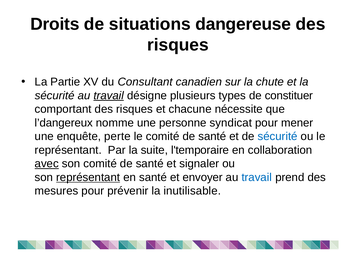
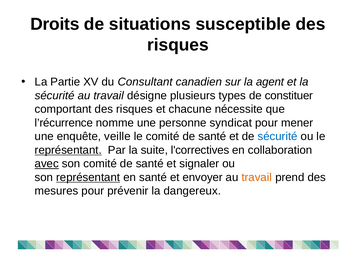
dangereuse: dangereuse -> susceptible
chute: chute -> agent
travail at (109, 96) underline: present -> none
l’dangereux: l’dangereux -> l’récurrence
perte: perte -> veille
représentant at (68, 150) underline: none -> present
l'temporaire: l'temporaire -> l'correctives
travail at (257, 177) colour: blue -> orange
inutilisable: inutilisable -> dangereux
